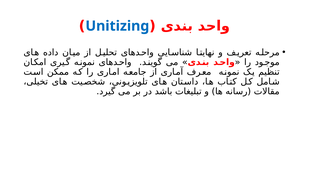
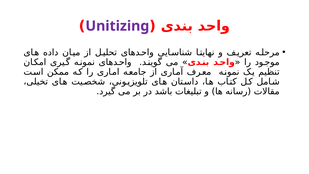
Unitizing colour: blue -> purple
